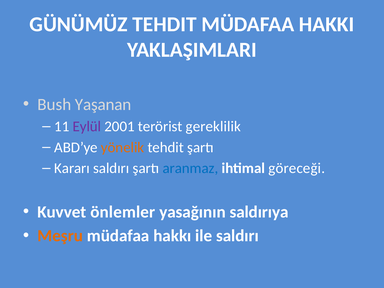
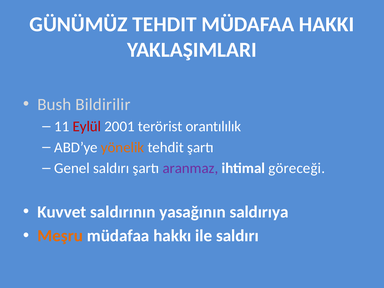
Yaşanan: Yaşanan -> Bildirilir
Eylül colour: purple -> red
gereklilik: gereklilik -> orantılılık
Kararı: Kararı -> Genel
aranmaz colour: blue -> purple
önlemler: önlemler -> saldırının
